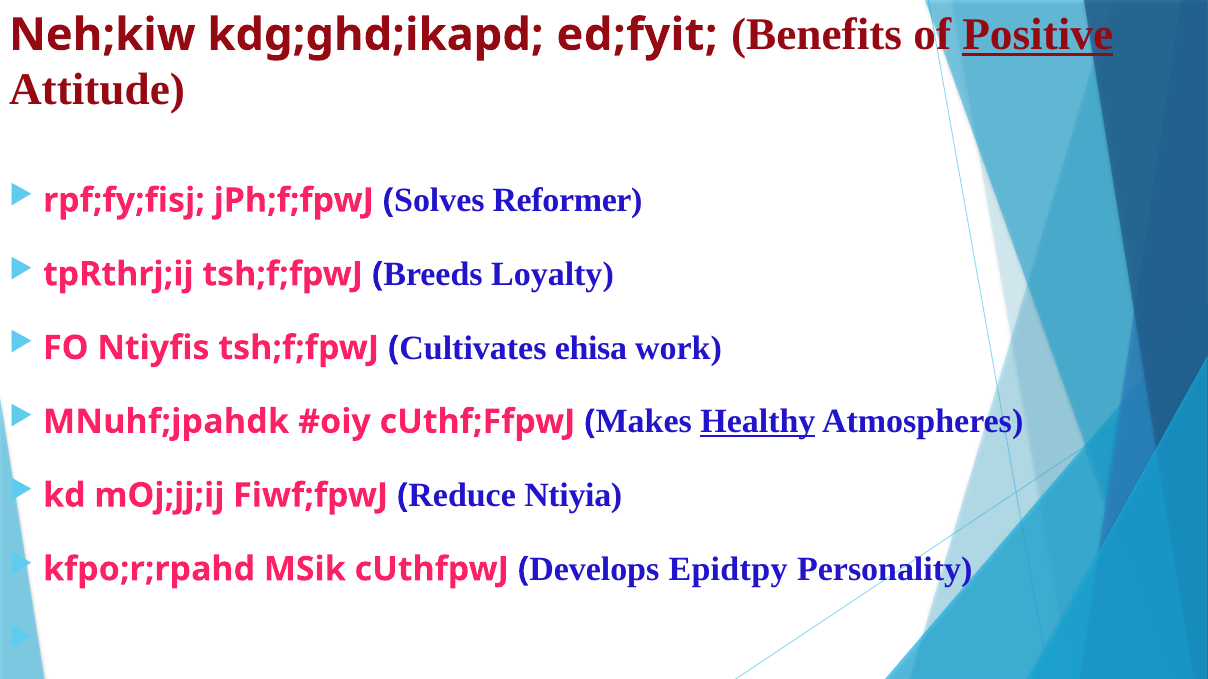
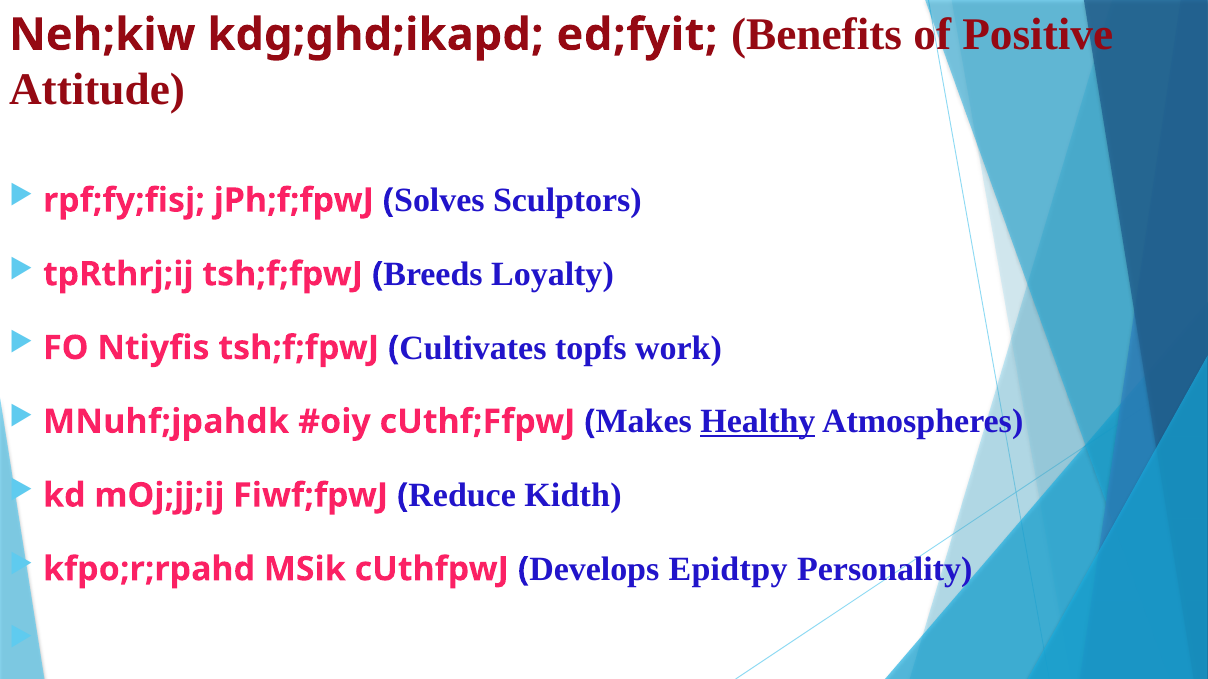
Positive underline: present -> none
Reformer: Reformer -> Sculptors
ehisa: ehisa -> topfs
Ntiyia: Ntiyia -> Kidth
